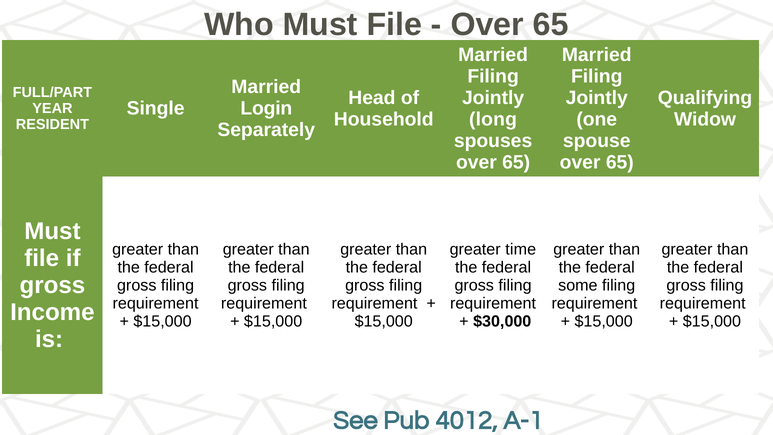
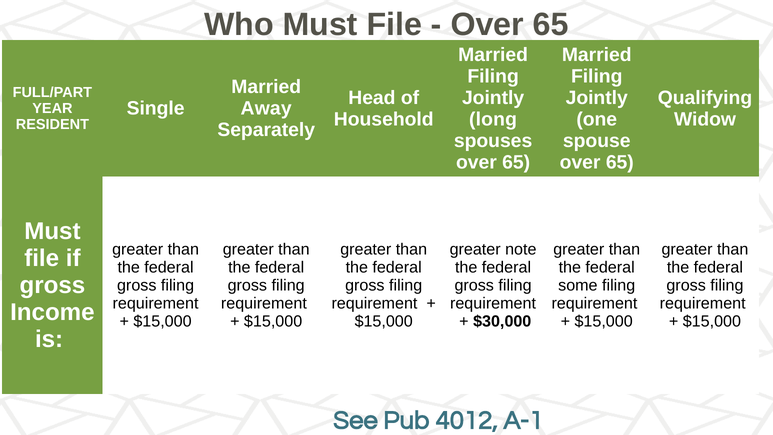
Login: Login -> Away
time: time -> note
